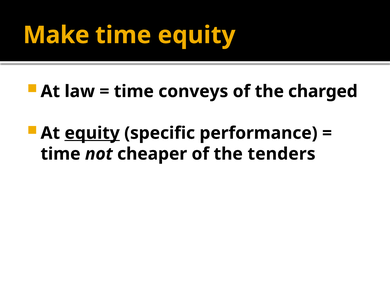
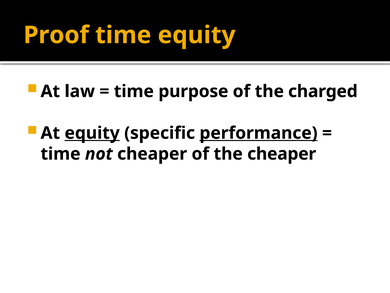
Make: Make -> Proof
conveys: conveys -> purpose
performance underline: none -> present
the tenders: tenders -> cheaper
